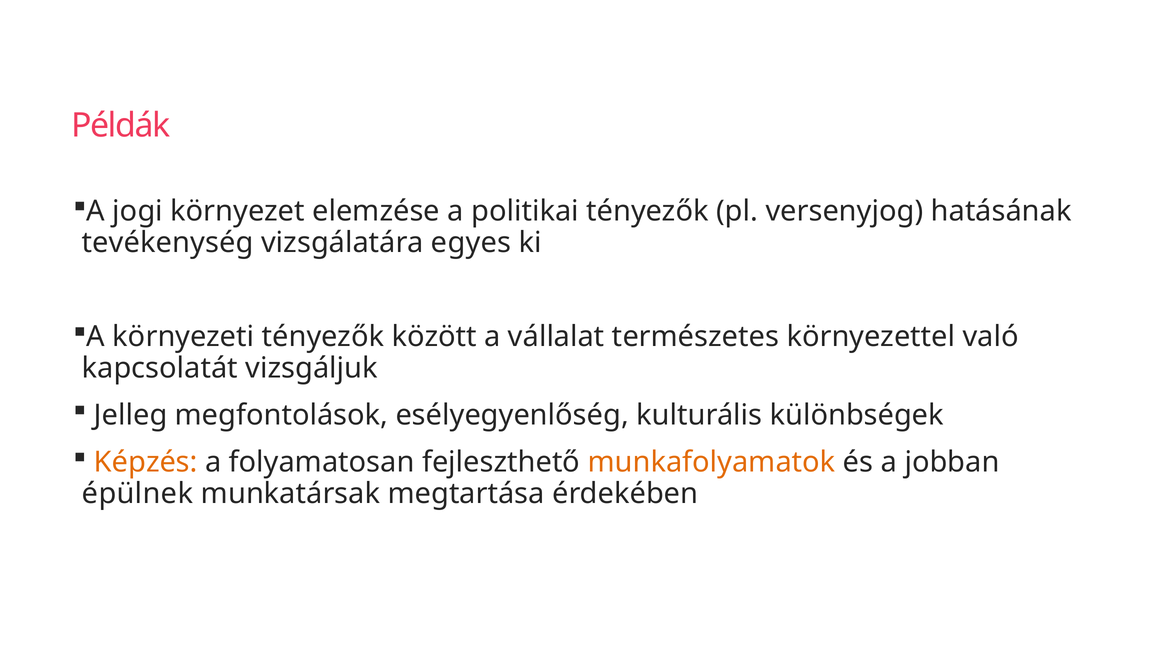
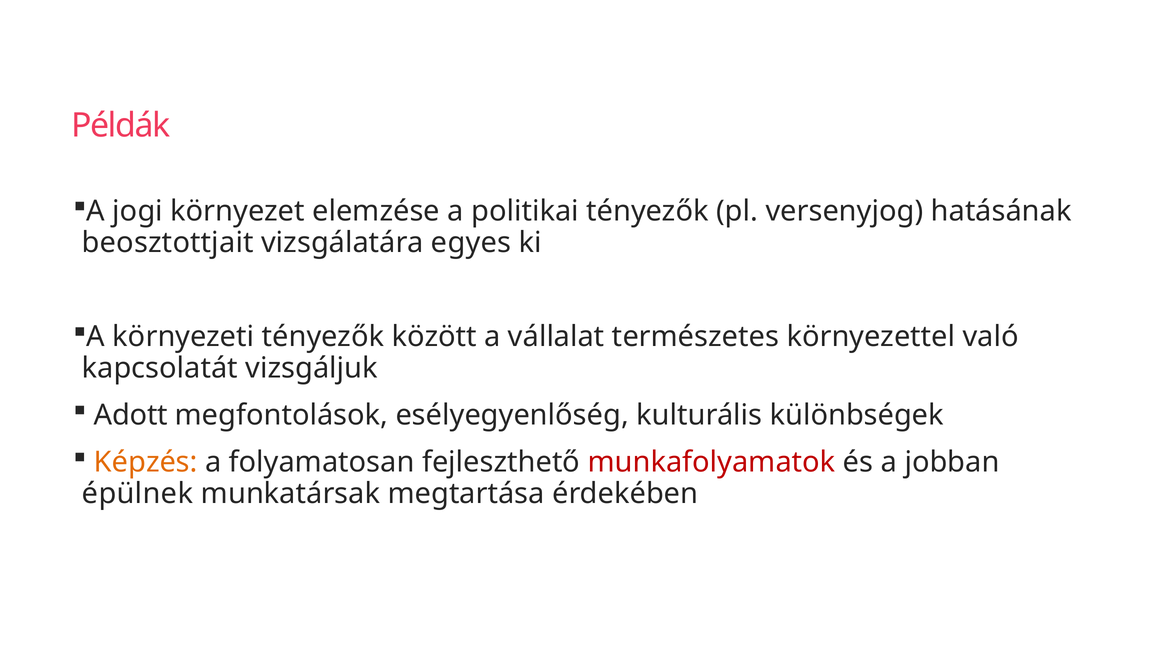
tevékenység: tevékenység -> beosztottjait
Jelleg: Jelleg -> Adott
munkafolyamatok colour: orange -> red
